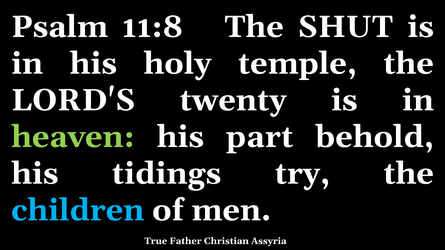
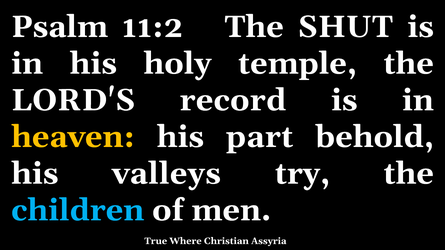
11:8: 11:8 -> 11:2
twenty: twenty -> record
heaven colour: light green -> yellow
tidings: tidings -> valleys
Father: Father -> Where
